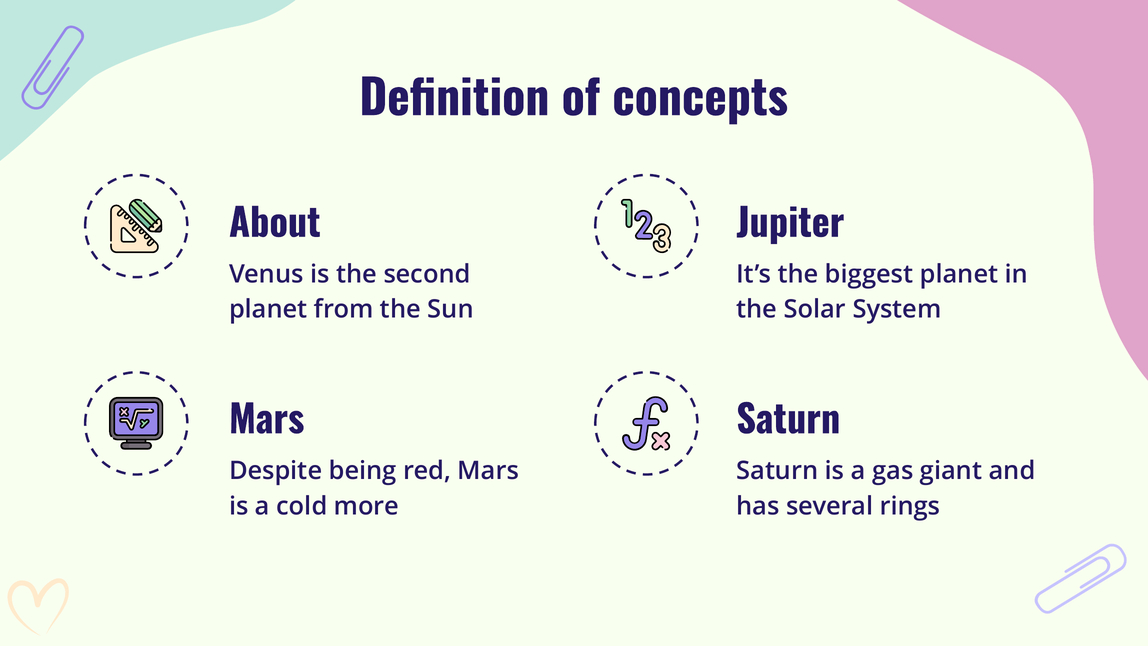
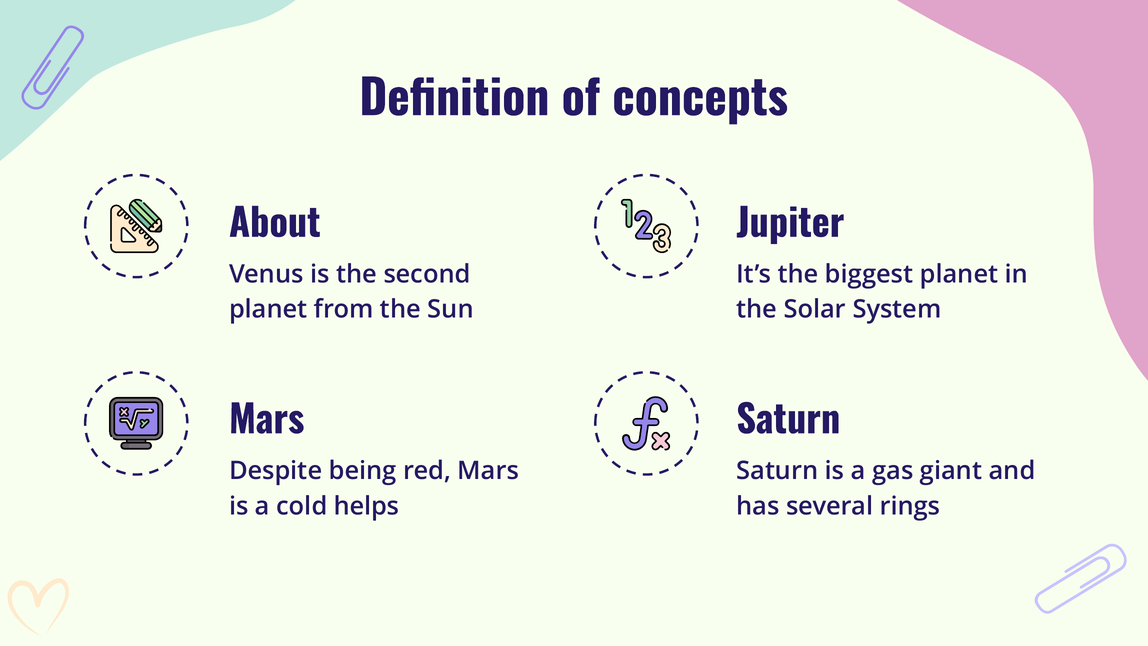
more: more -> helps
